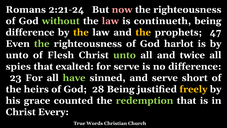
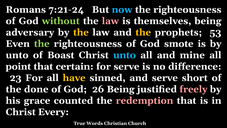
2:21-24: 2:21-24 -> 7:21-24
now colour: pink -> light blue
continueth: continueth -> themselves
difference at (30, 32): difference -> adversary
47: 47 -> 53
harlot: harlot -> smote
Flesh: Flesh -> Boast
unto at (125, 55) colour: light green -> light blue
twice: twice -> mine
spies: spies -> point
exalted: exalted -> certain
have colour: light green -> yellow
heirs: heirs -> done
28: 28 -> 26
freely colour: yellow -> pink
redemption colour: light green -> pink
